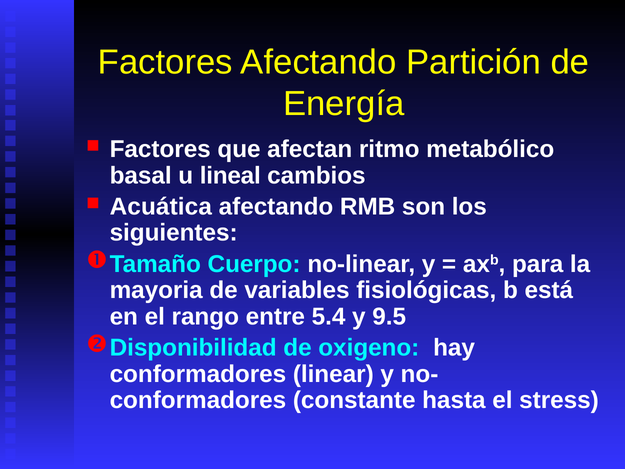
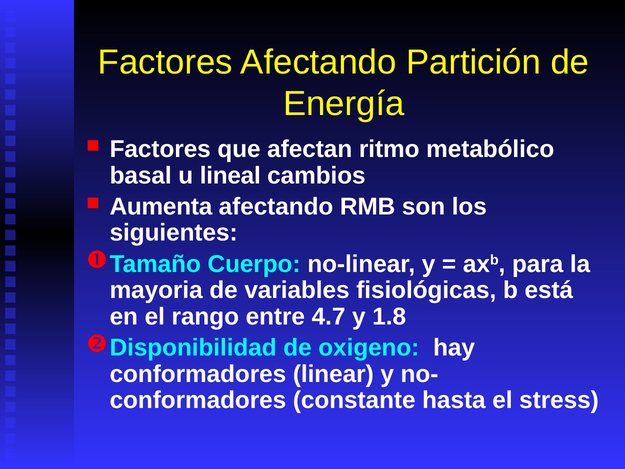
Acuática: Acuática -> Aumenta
5.4: 5.4 -> 4.7
9.5: 9.5 -> 1.8
